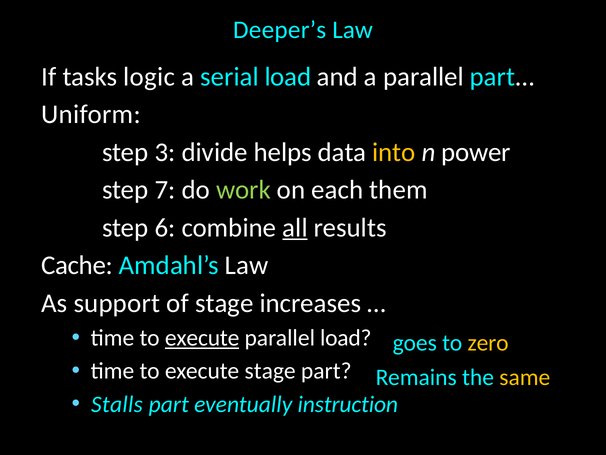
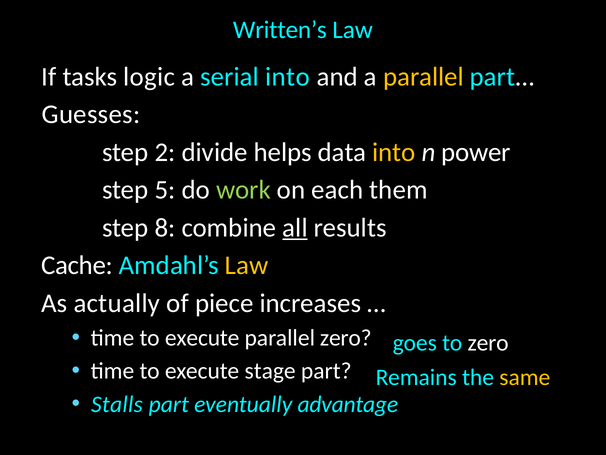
Deeper’s: Deeper’s -> Written’s
serial load: load -> into
parallel at (423, 77) colour: white -> yellow
Uniform: Uniform -> Guesses
3: 3 -> 2
7: 7 -> 5
6: 6 -> 8
Law at (247, 265) colour: white -> yellow
support: support -> actually
of stage: stage -> piece
execute at (202, 338) underline: present -> none
parallel load: load -> zero
zero at (488, 343) colour: yellow -> white
instruction: instruction -> advantage
